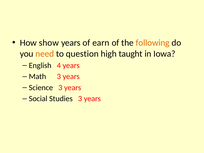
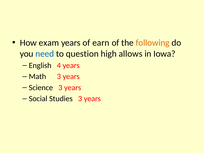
show: show -> exam
need colour: orange -> blue
taught: taught -> allows
